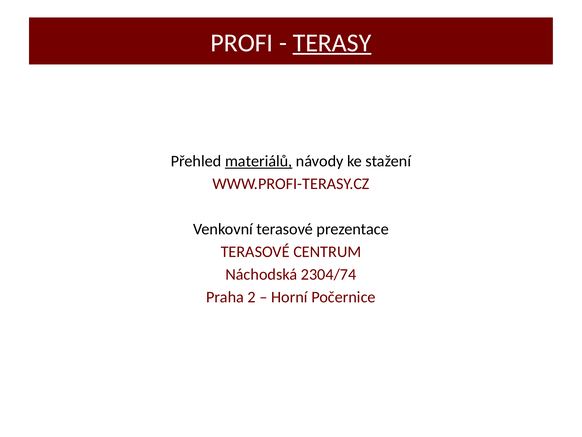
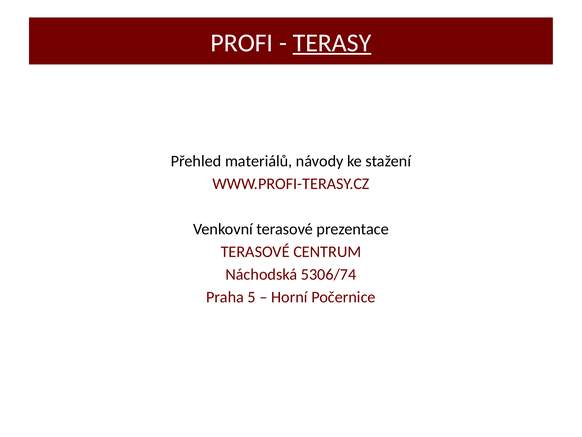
materiálů underline: present -> none
2304/74: 2304/74 -> 5306/74
2: 2 -> 5
